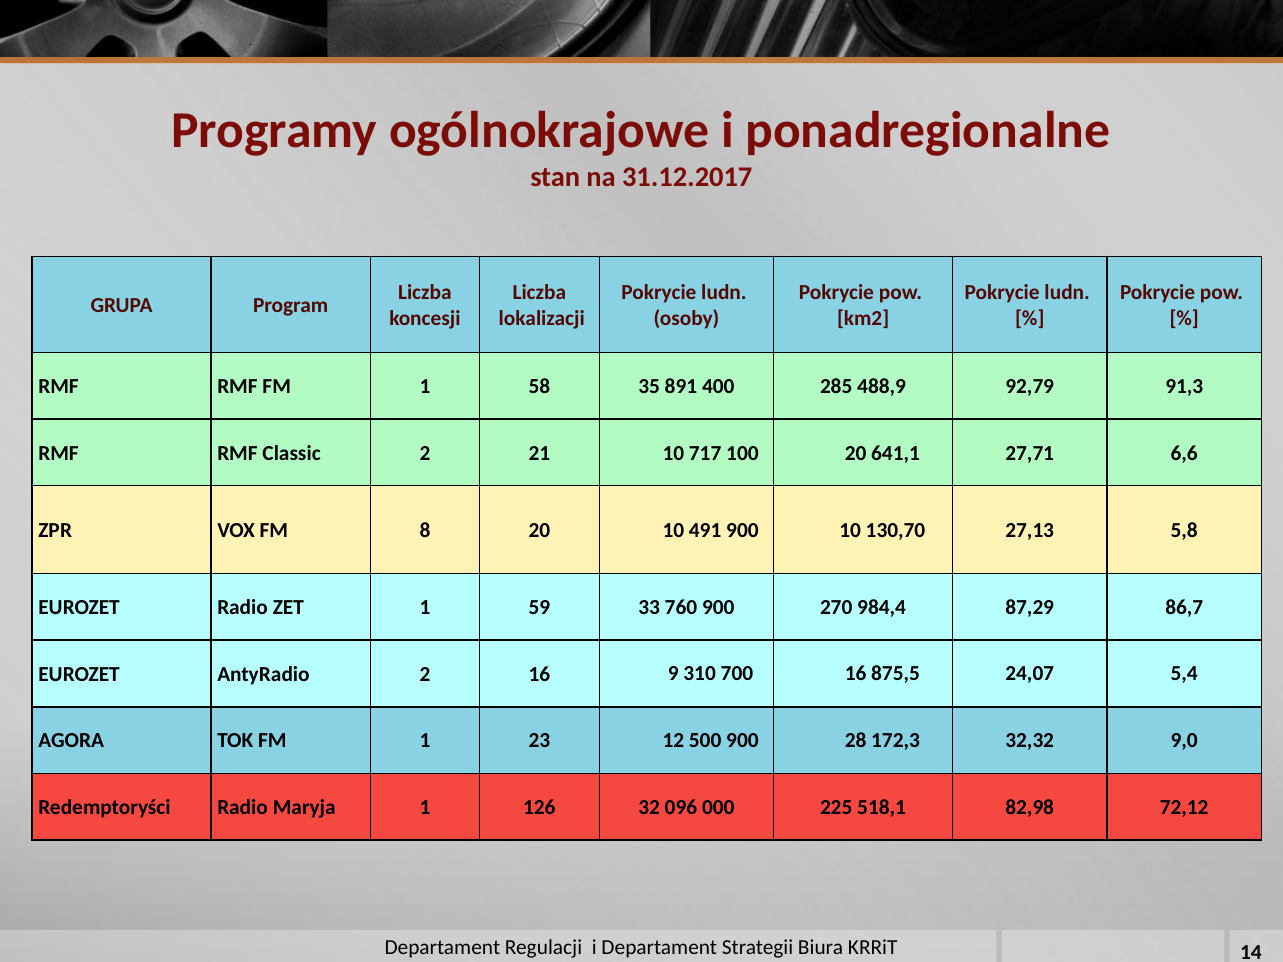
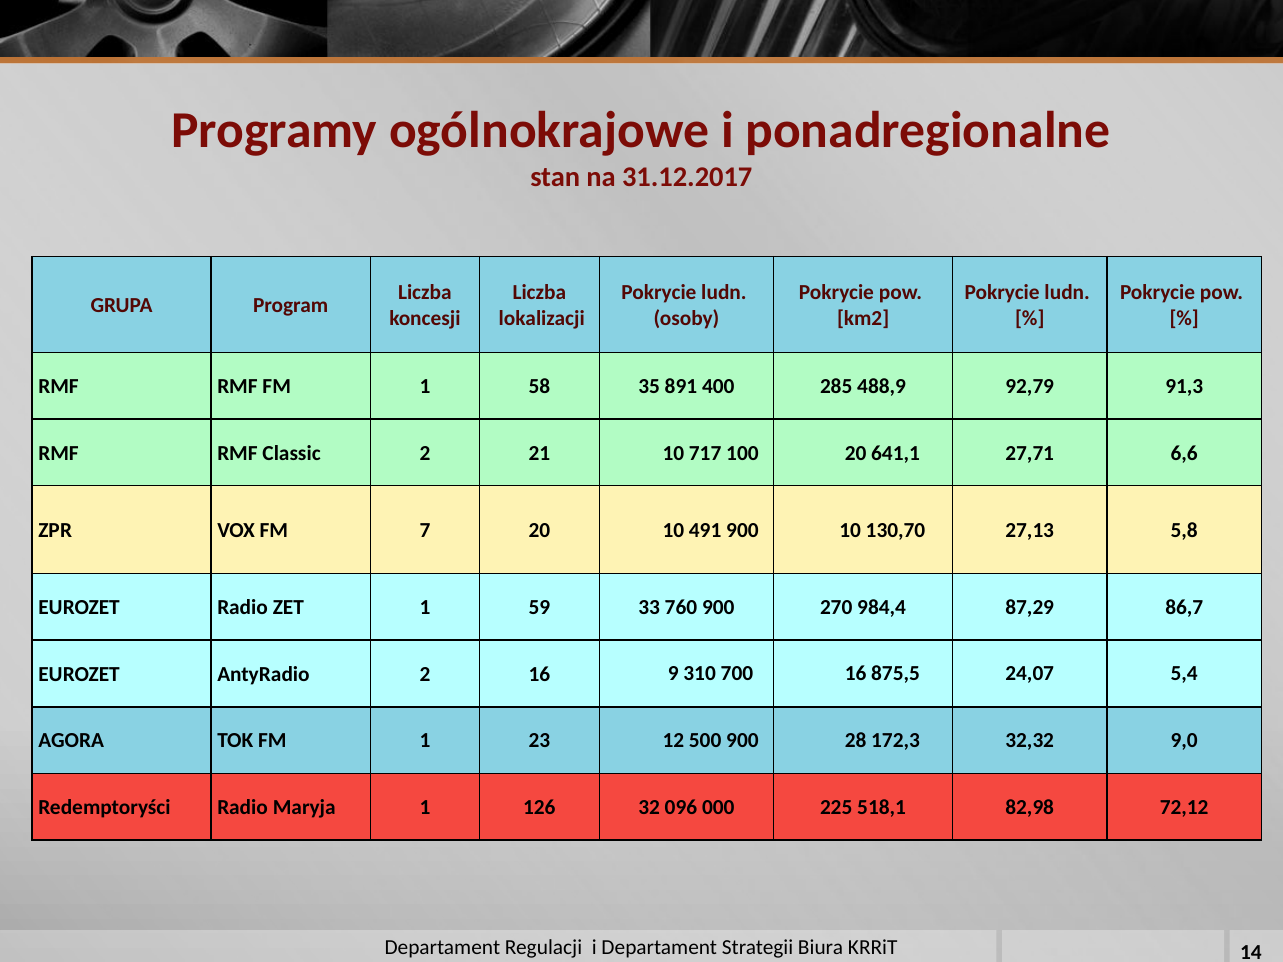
8: 8 -> 7
